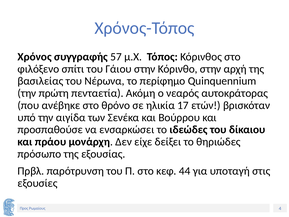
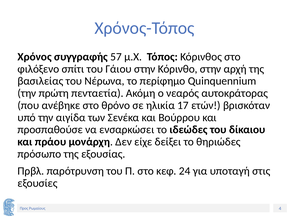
44: 44 -> 24
